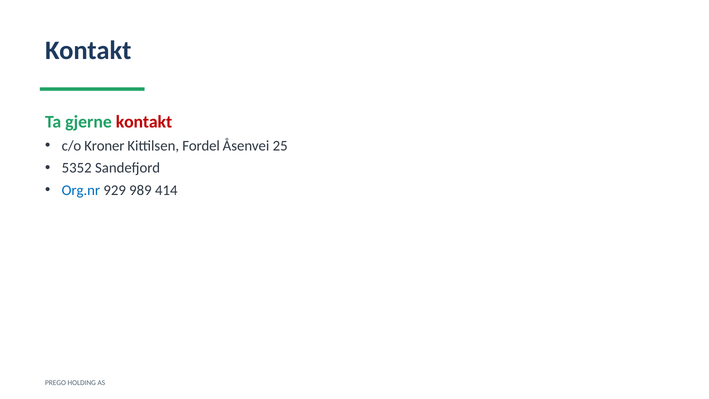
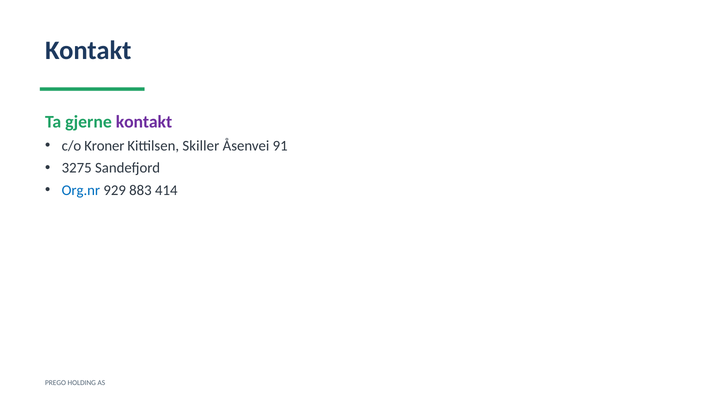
kontakt at (144, 122) colour: red -> purple
Fordel: Fordel -> Skiller
25: 25 -> 91
5352: 5352 -> 3275
989: 989 -> 883
